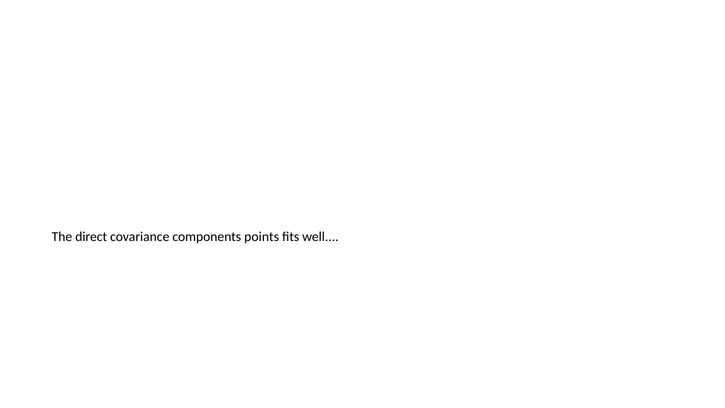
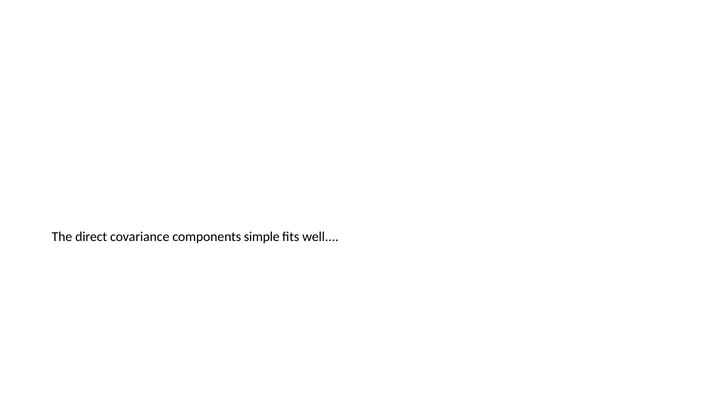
points: points -> simple
